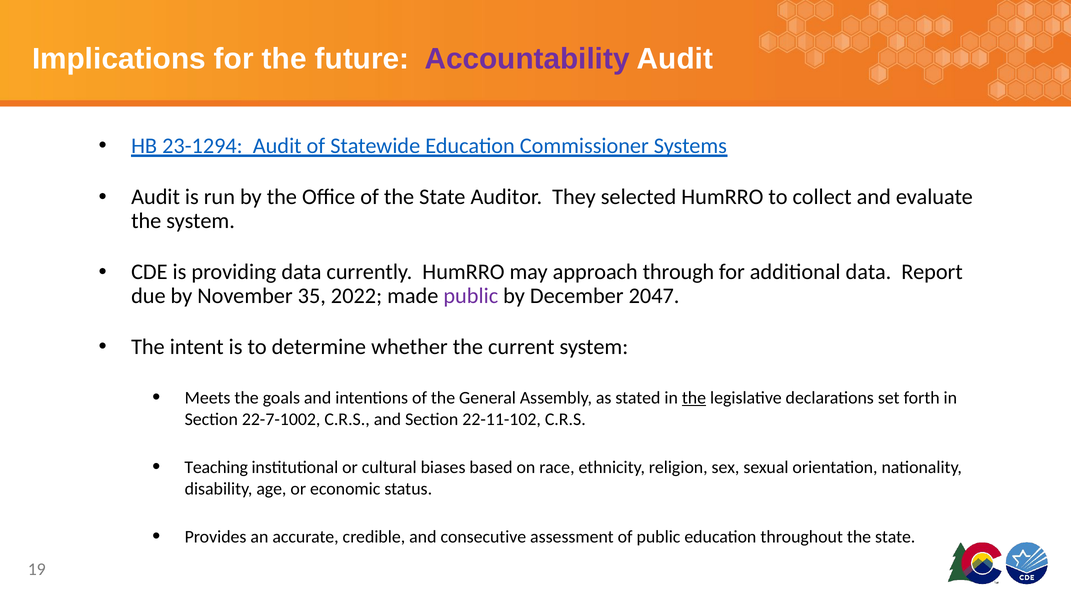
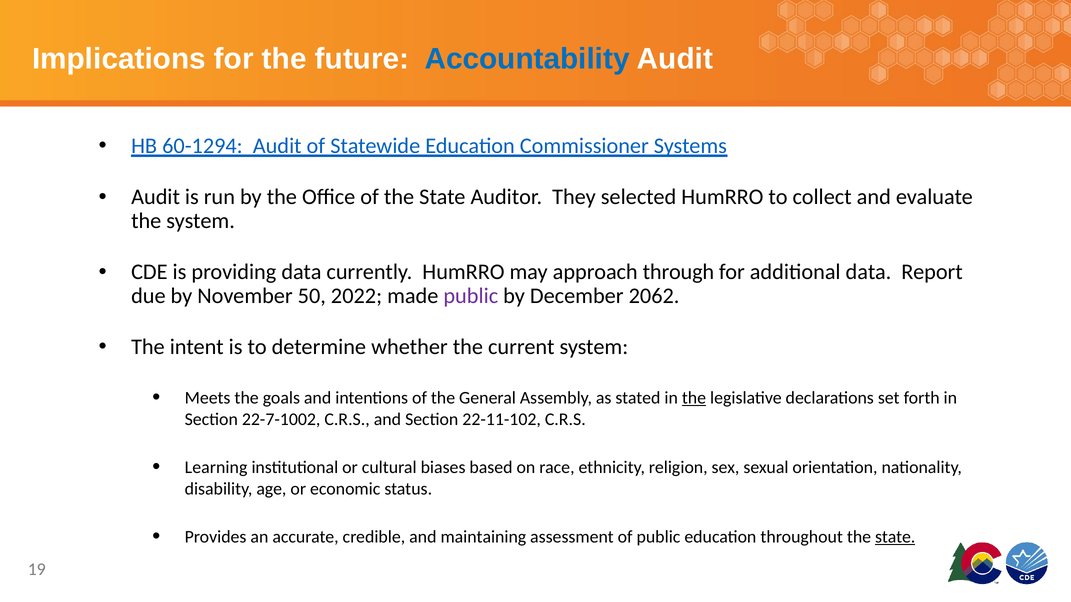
Accountability colour: purple -> blue
23-1294: 23-1294 -> 60-1294
35: 35 -> 50
2047: 2047 -> 2062
Teaching: Teaching -> Learning
consecutive: consecutive -> maintaining
state at (895, 537) underline: none -> present
